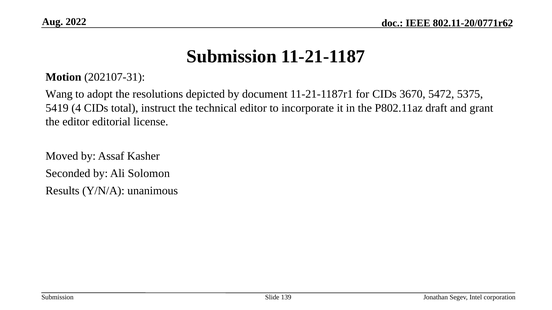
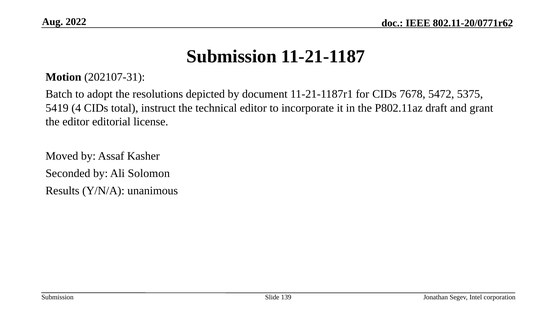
Wang: Wang -> Batch
3670: 3670 -> 7678
